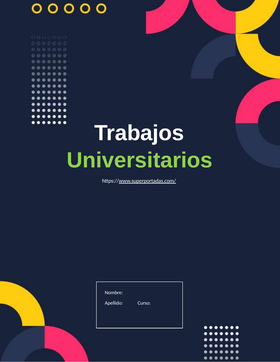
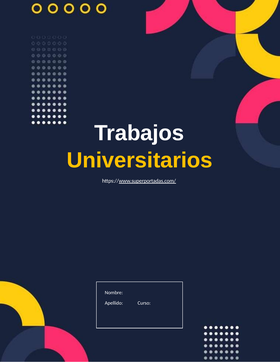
Universitarios colour: light green -> yellow
